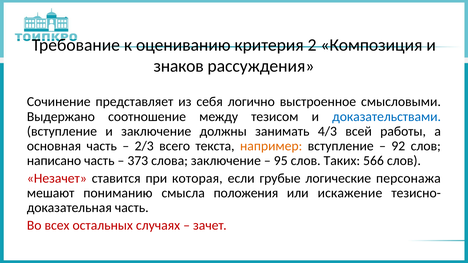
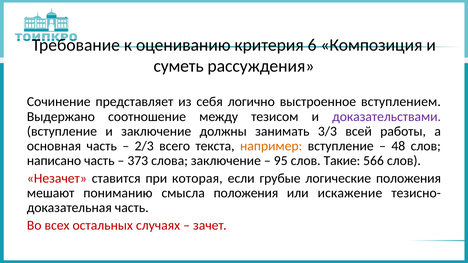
2: 2 -> 6
знаков: знаков -> суметь
смысловыми: смысловыми -> вступлением
доказательствами colour: blue -> purple
4/3: 4/3 -> 3/3
92: 92 -> 48
Таких: Таких -> Такие
логические персонажа: персонажа -> положения
